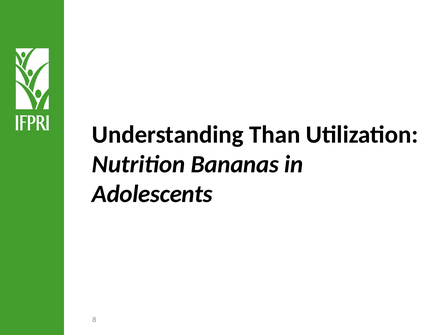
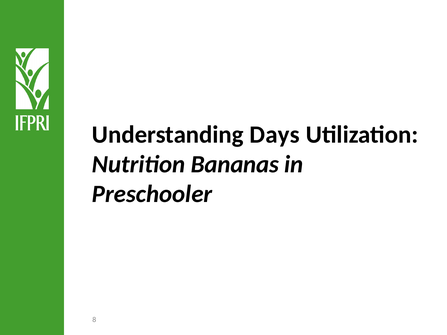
Than: Than -> Days
Adolescents: Adolescents -> Preschooler
